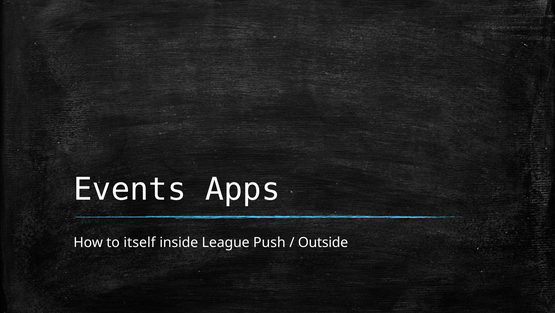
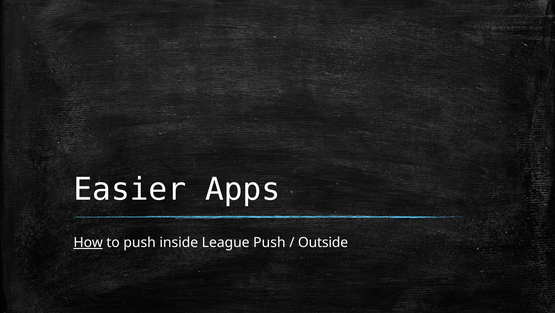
Events: Events -> Easier
How underline: none -> present
to itself: itself -> push
